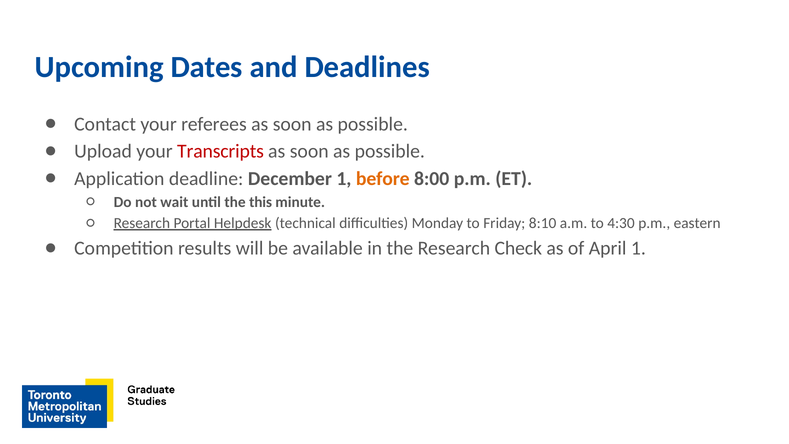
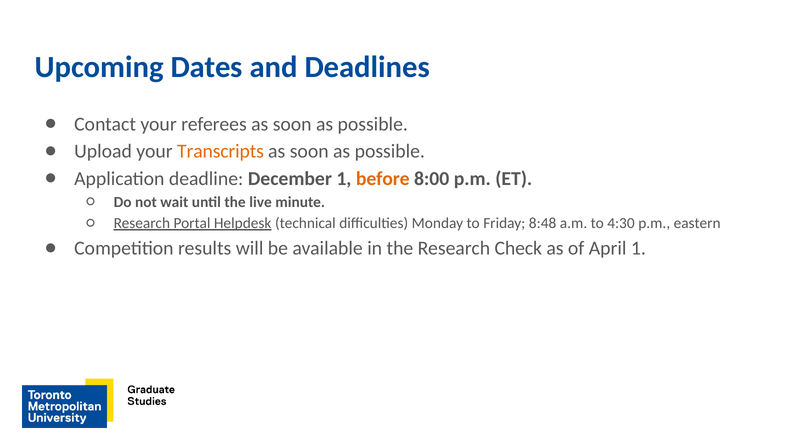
Transcripts colour: red -> orange
this: this -> live
8:10: 8:10 -> 8:48
